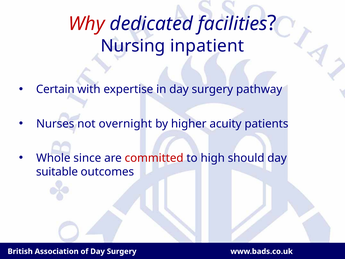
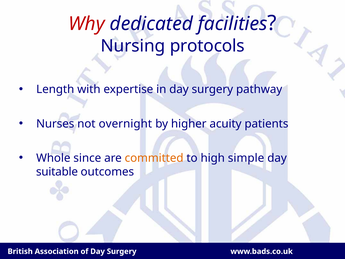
inpatient: inpatient -> protocols
Certain: Certain -> Length
committed colour: red -> orange
should: should -> simple
